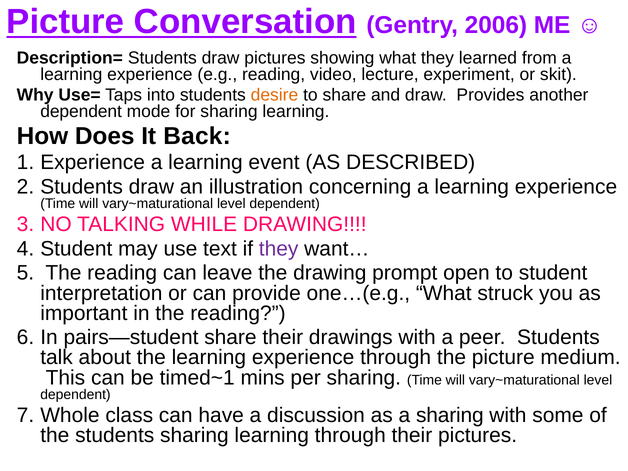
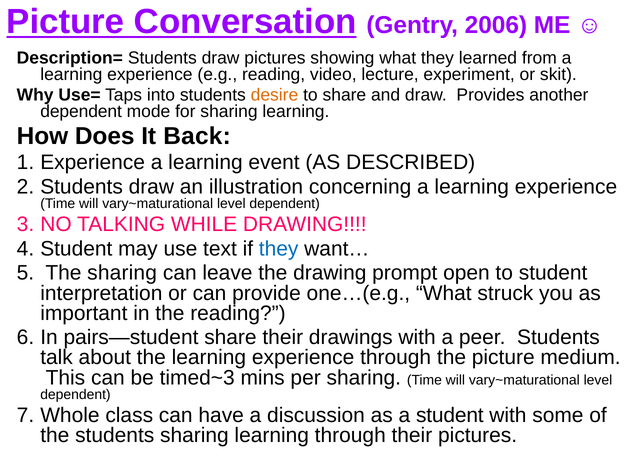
they at (279, 249) colour: purple -> blue
5 The reading: reading -> sharing
timed~1: timed~1 -> timed~3
a sharing: sharing -> student
